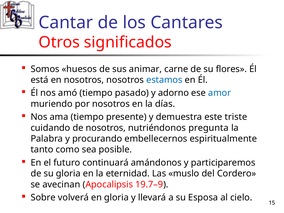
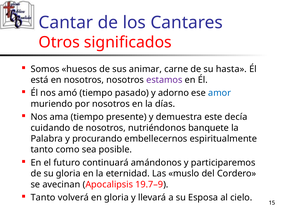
flores: flores -> hasta
estamos colour: blue -> purple
triste: triste -> decía
pregunta: pregunta -> banquete
Sobre at (43, 198): Sobre -> Tanto
